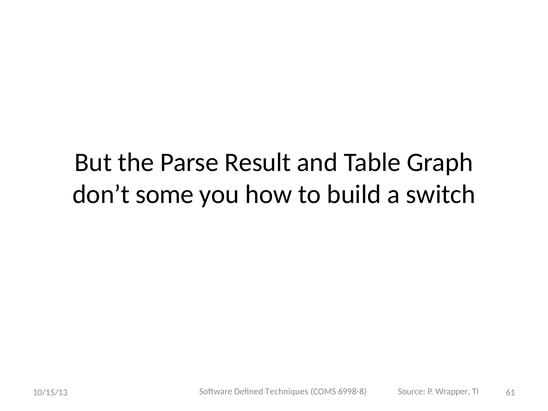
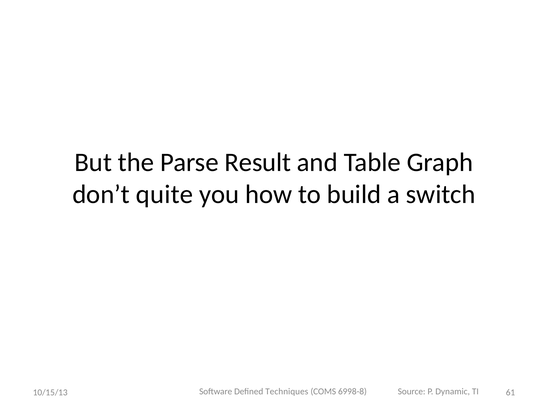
some: some -> quite
Wrapper: Wrapper -> Dynamic
